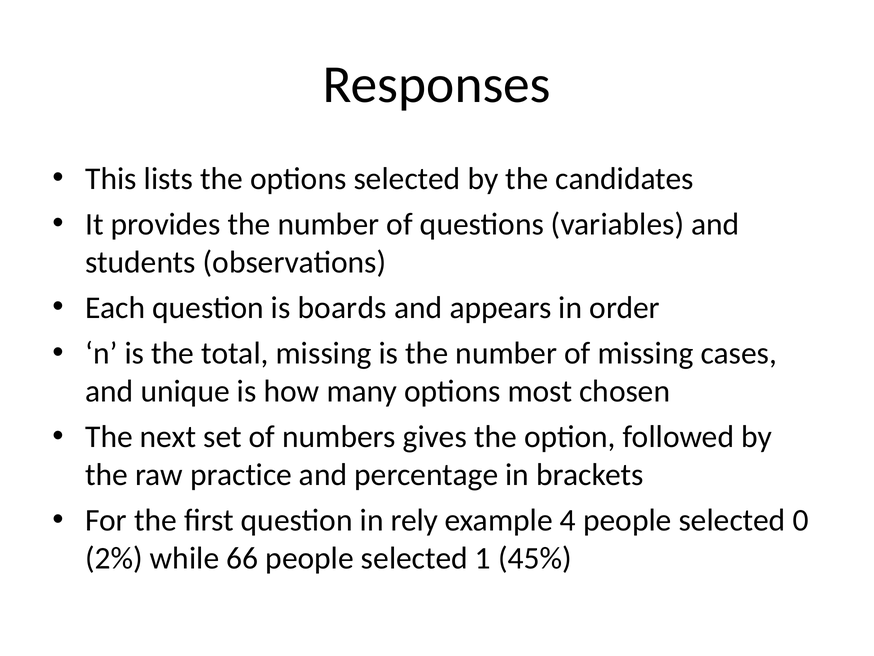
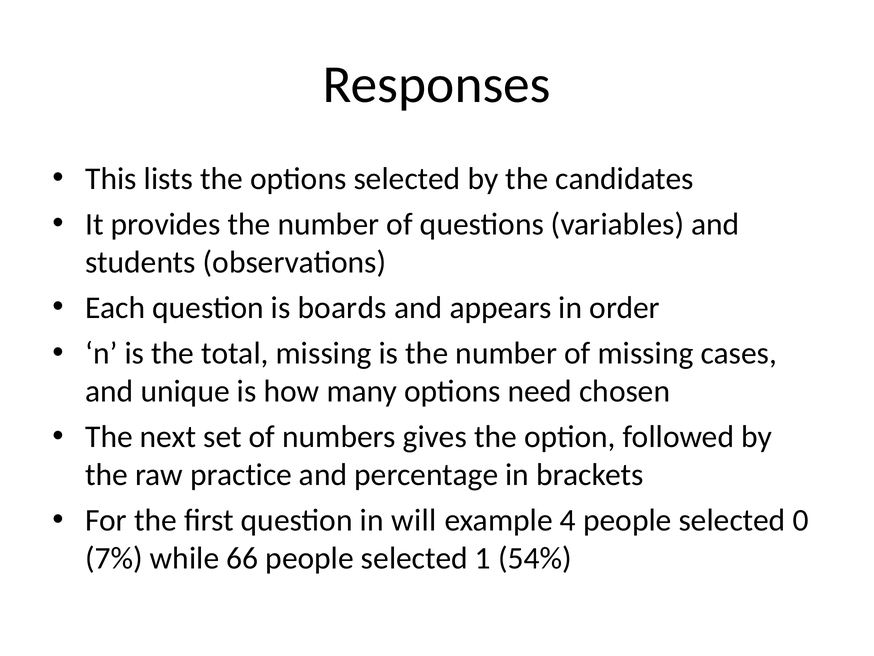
most: most -> need
rely: rely -> will
2%: 2% -> 7%
45%: 45% -> 54%
